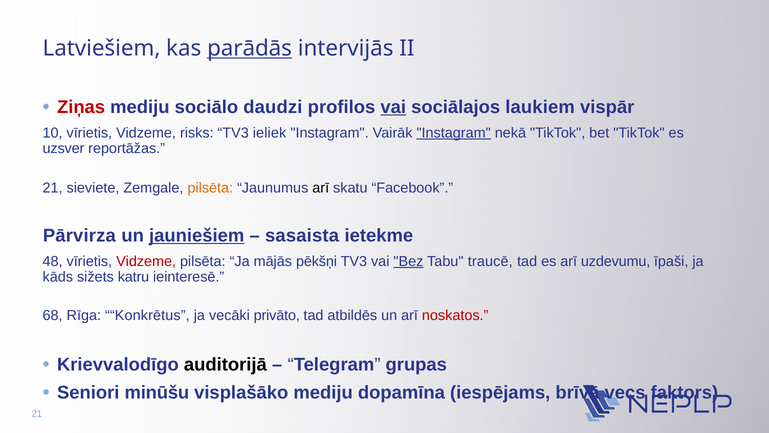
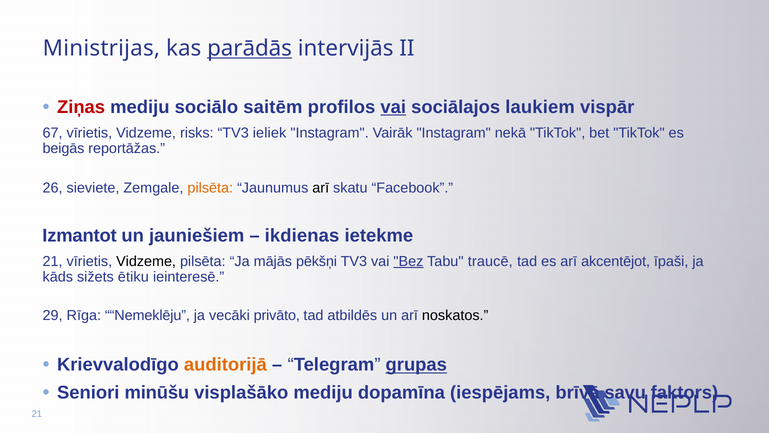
Latviešiem: Latviešiem -> Ministrijas
daudzi: daudzi -> saitēm
10: 10 -> 67
Instagram at (454, 133) underline: present -> none
uzsver: uzsver -> beigās
21 at (53, 188): 21 -> 26
Pārvirza: Pārvirza -> Izmantot
jauniešiem underline: present -> none
sasaista: sasaista -> ikdienas
48 at (53, 261): 48 -> 21
Vidzeme at (146, 261) colour: red -> black
uzdevumu: uzdevumu -> akcentējot
katru: katru -> ētiku
68: 68 -> 29
Konkrētus: Konkrētus -> Nemeklēju
noskatos colour: red -> black
auditorijā colour: black -> orange
grupas underline: none -> present
vecs: vecs -> savu
